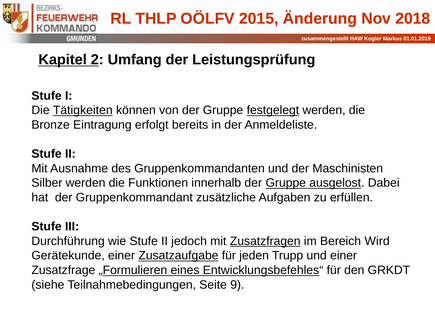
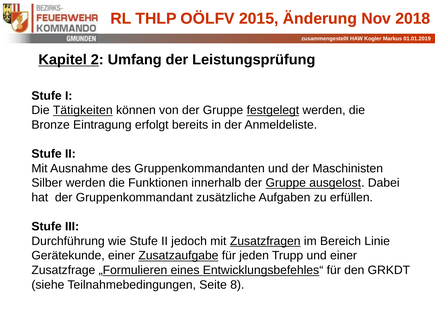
Wird: Wird -> Linie
9: 9 -> 8
